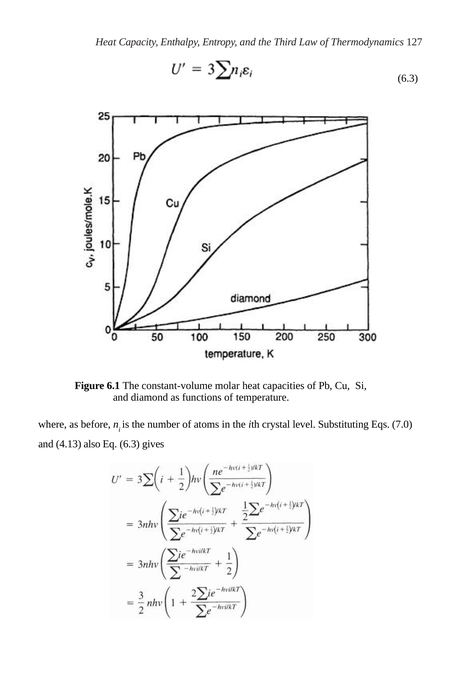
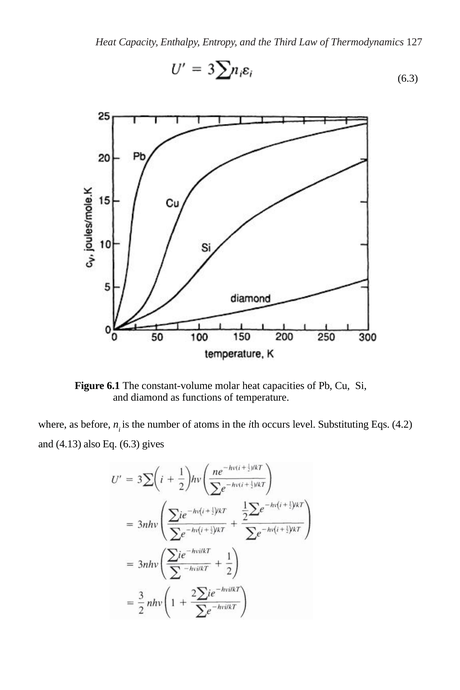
crystal: crystal -> occurs
7.0: 7.0 -> 4.2
